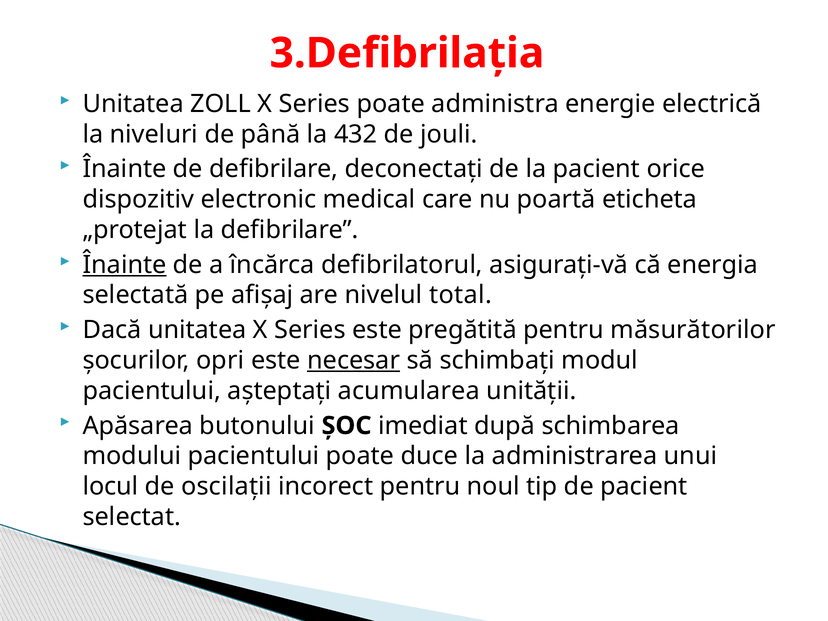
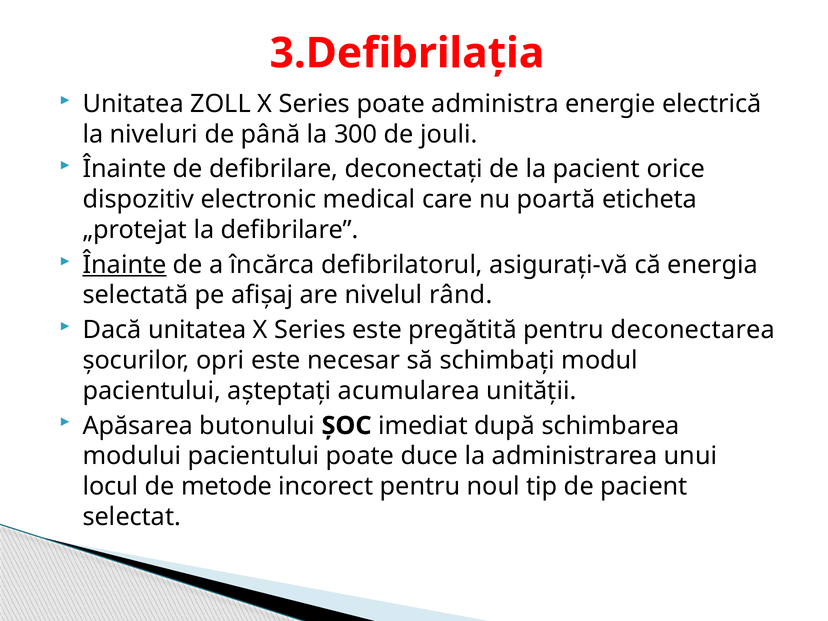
432: 432 -> 300
total: total -> rând
măsurătorilor: măsurătorilor -> deconectarea
necesar underline: present -> none
oscilații: oscilații -> metode
